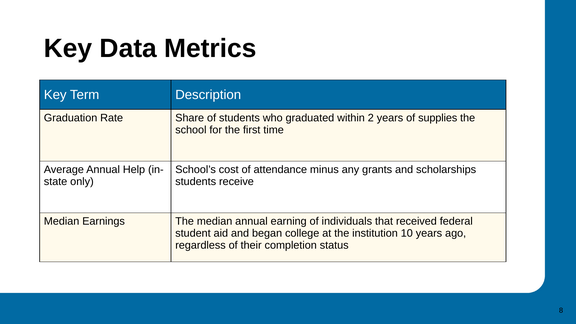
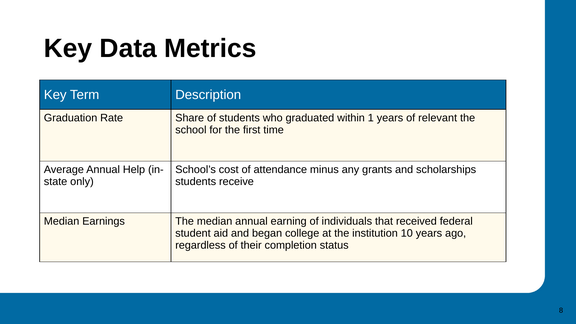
2: 2 -> 1
supplies: supplies -> relevant
